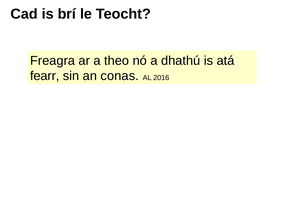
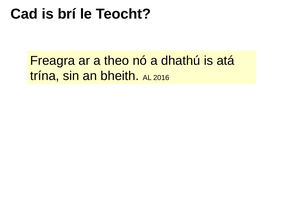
fearr: fearr -> trína
conas: conas -> bheith
